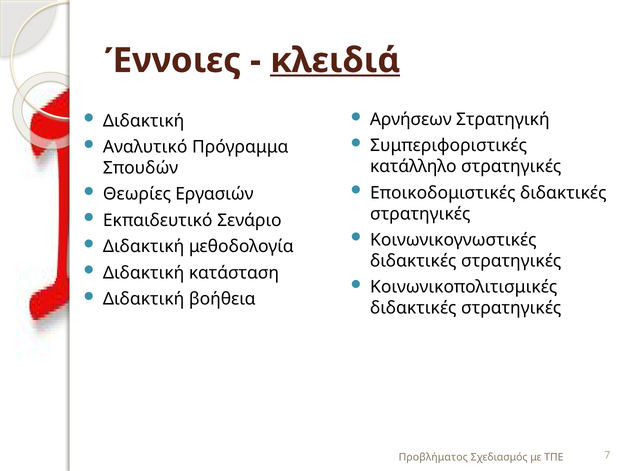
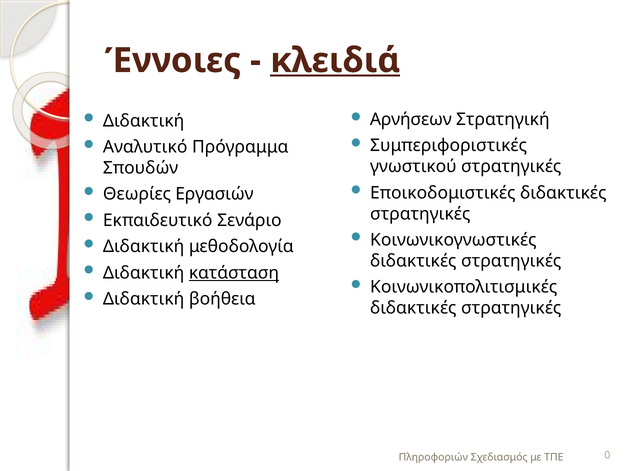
κατάλληλο: κατάλληλο -> γνωστικού
κατάσταση underline: none -> present
Προβλήματος: Προβλήματος -> Πληροφοριών
7: 7 -> 0
